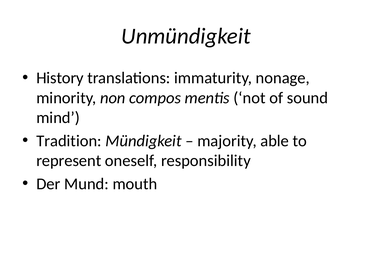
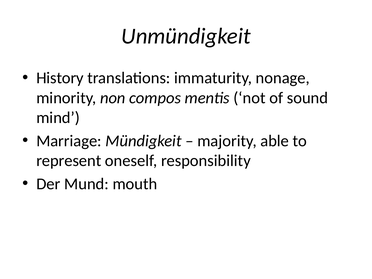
Tradition: Tradition -> Marriage
